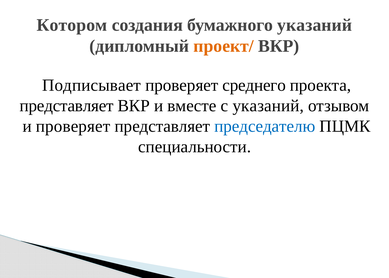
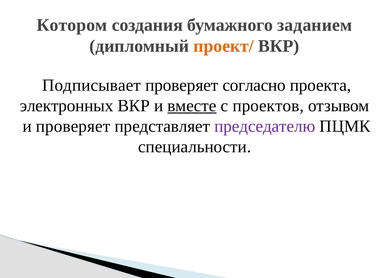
бумажного указаний: указаний -> заданием
среднего: среднего -> согласно
представляет at (67, 106): представляет -> электронных
вместе underline: none -> present
с указаний: указаний -> проектов
председателю colour: blue -> purple
